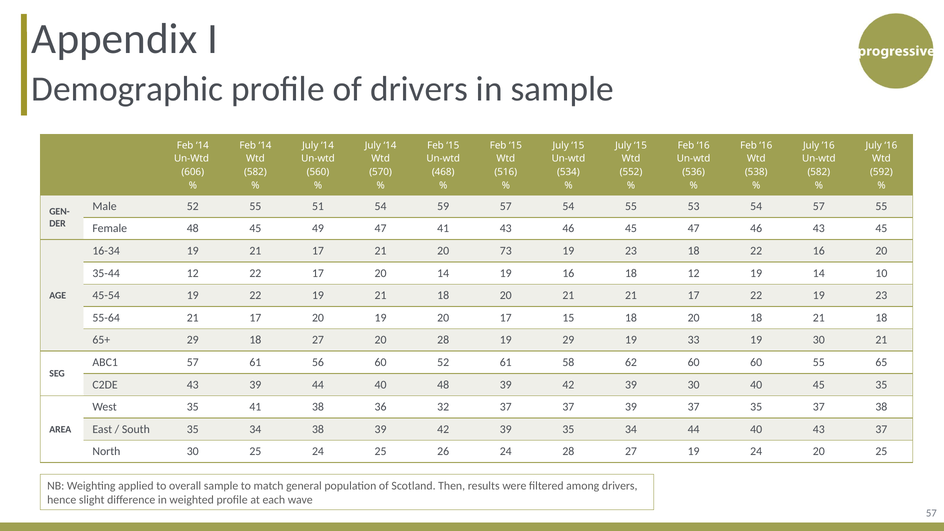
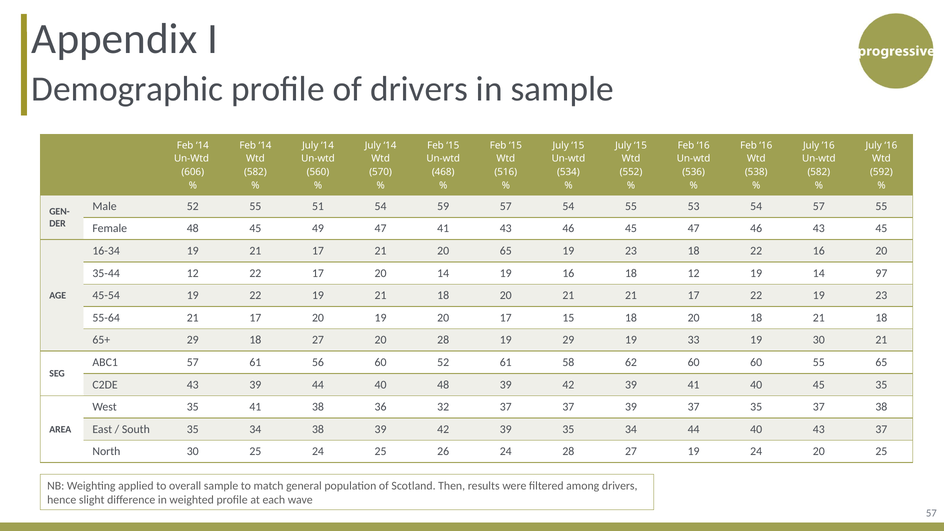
20 73: 73 -> 65
10: 10 -> 97
39 30: 30 -> 41
